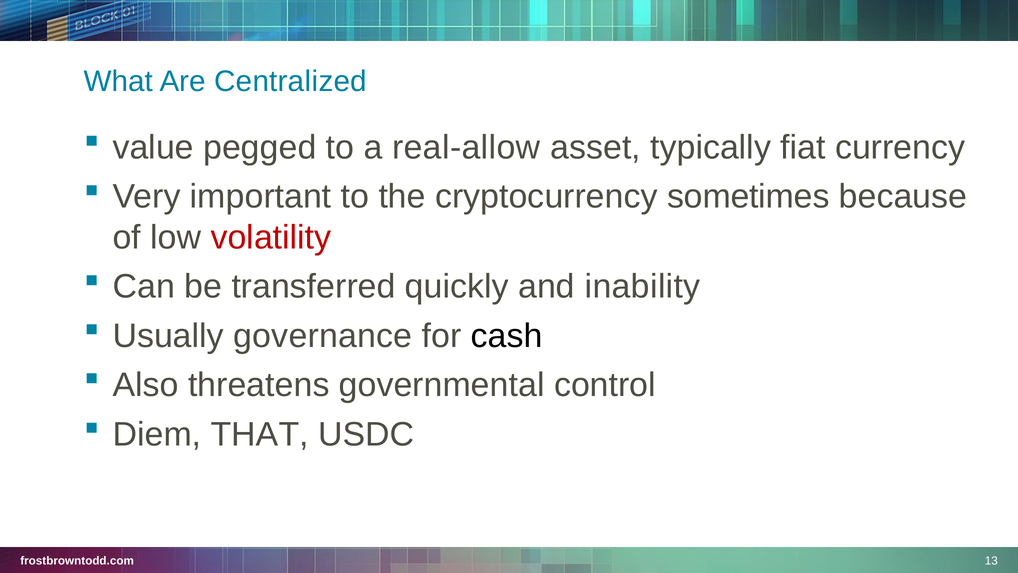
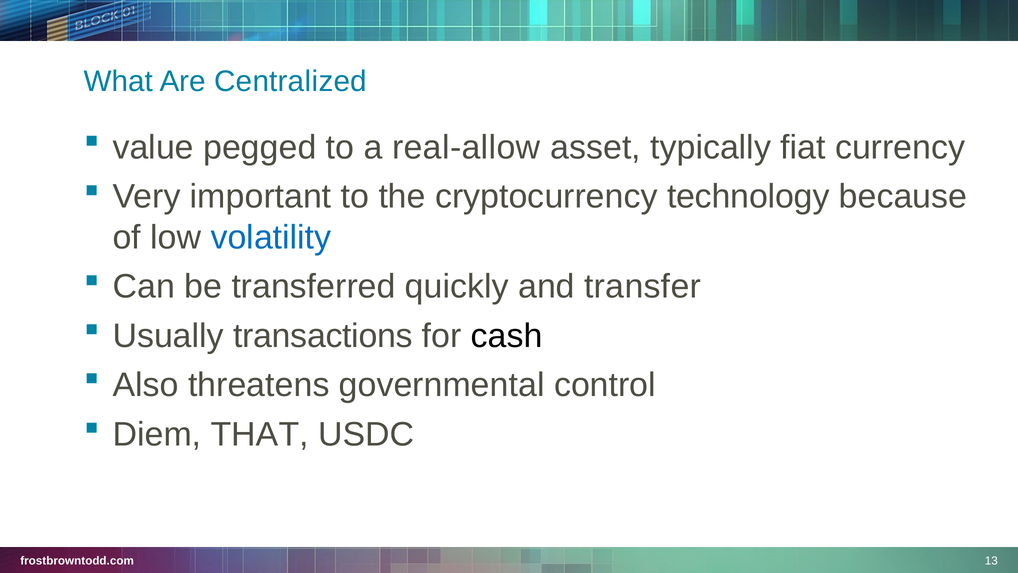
sometimes: sometimes -> technology
volatility colour: red -> blue
inability: inability -> transfer
governance: governance -> transactions
